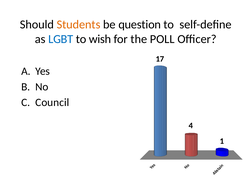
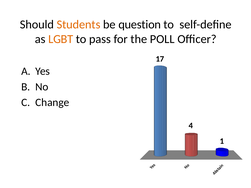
LGBT colour: blue -> orange
wish: wish -> pass
Council: Council -> Change
